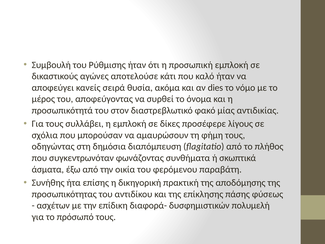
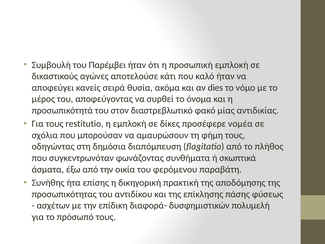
Ρύθμισης: Ρύθμισης -> Παρέμβει
συλλάβει: συλλάβει -> restitutio
λίγους: λίγους -> νομέα
